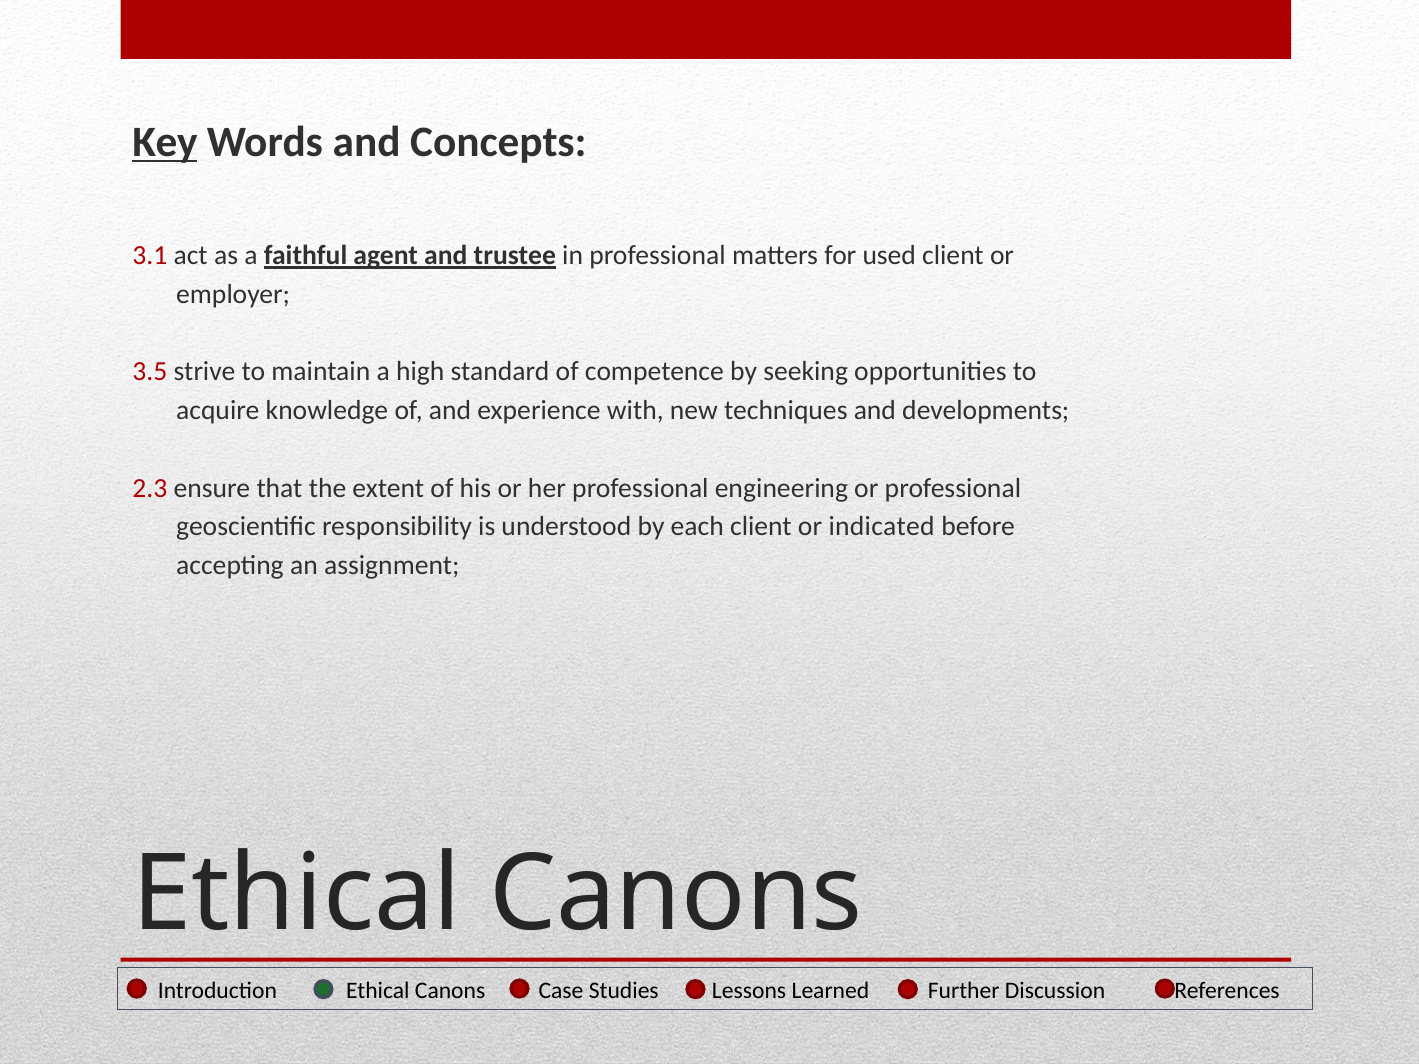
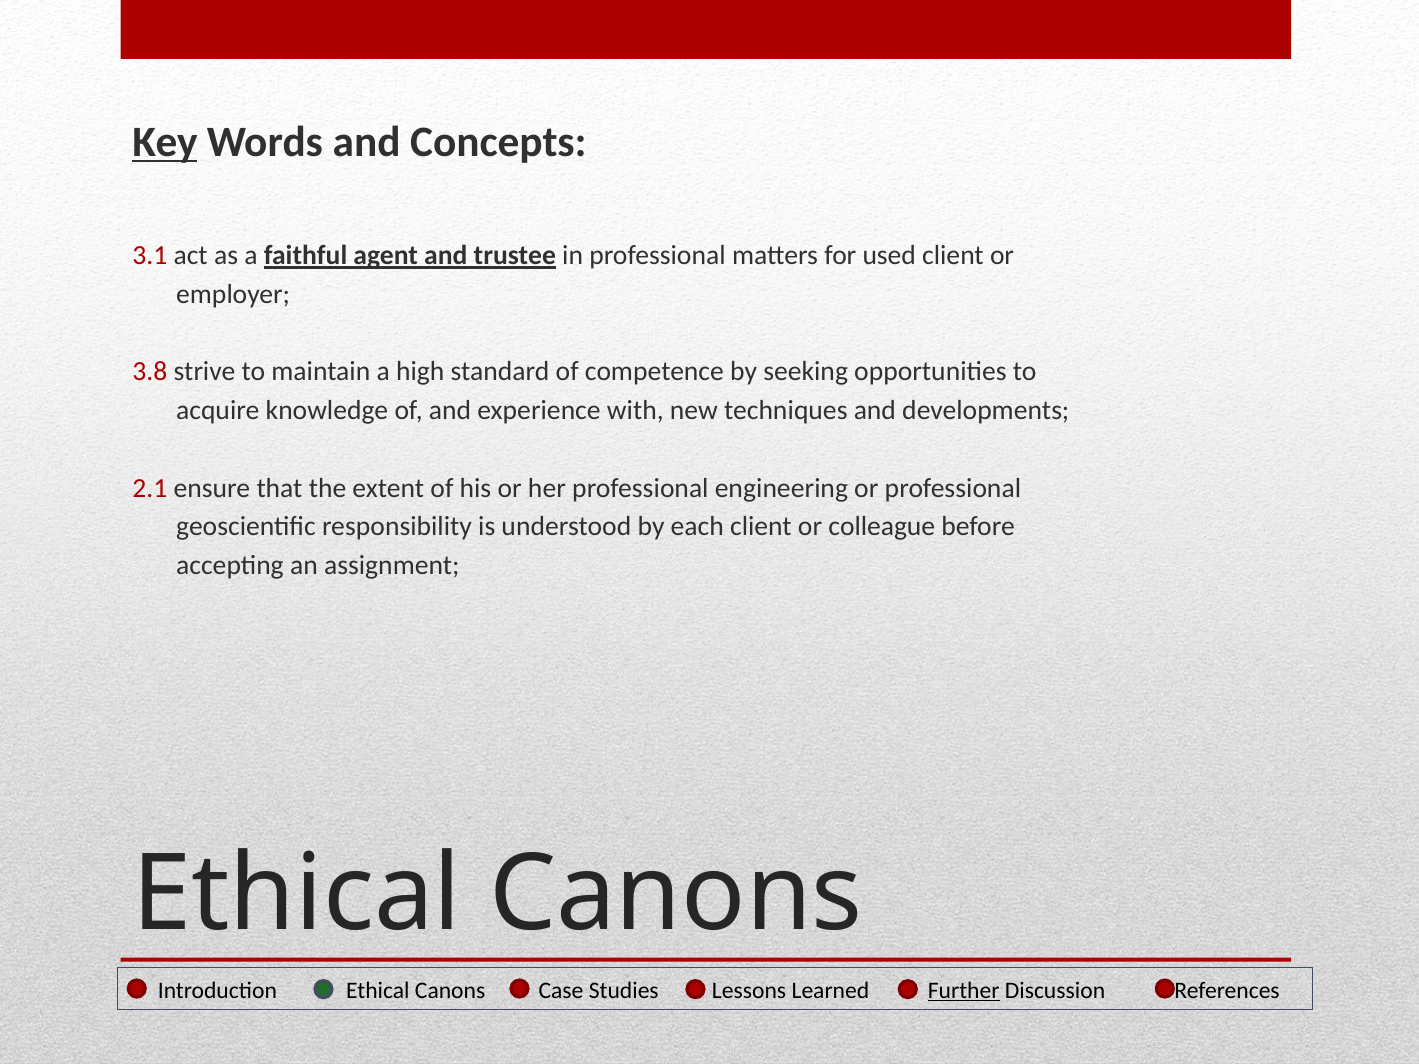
3.5: 3.5 -> 3.8
2.3: 2.3 -> 2.1
indicated: indicated -> colleague
Further underline: none -> present
